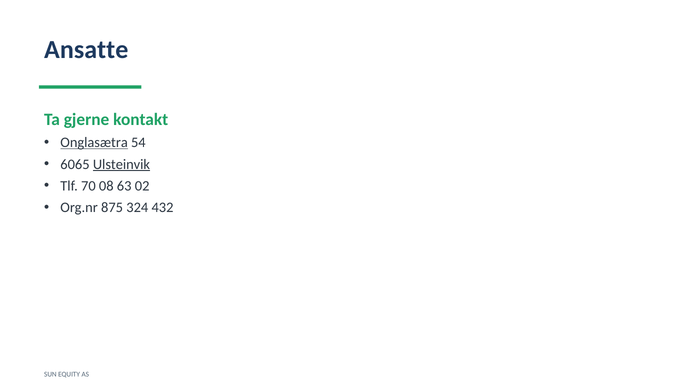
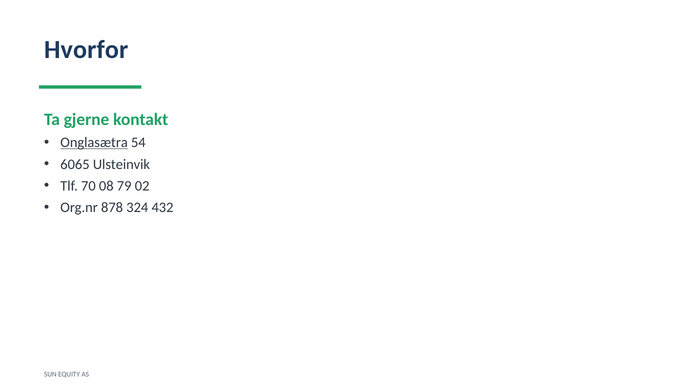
Ansatte: Ansatte -> Hvorfor
Ulsteinvik underline: present -> none
63: 63 -> 79
875: 875 -> 878
